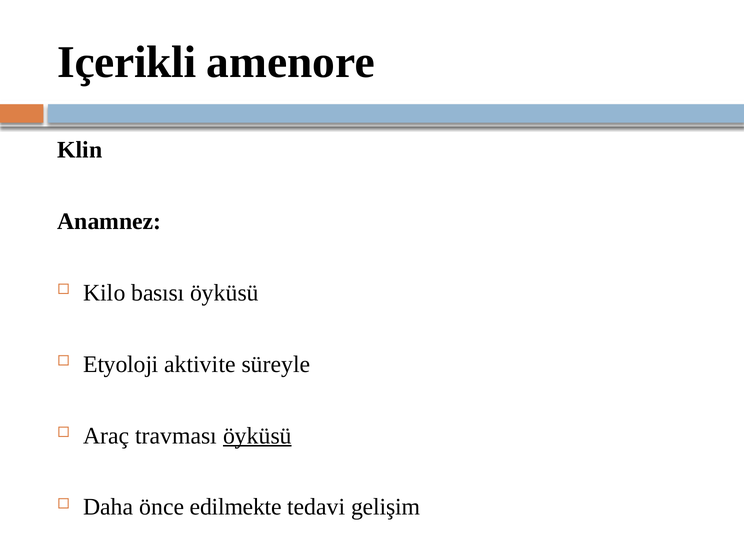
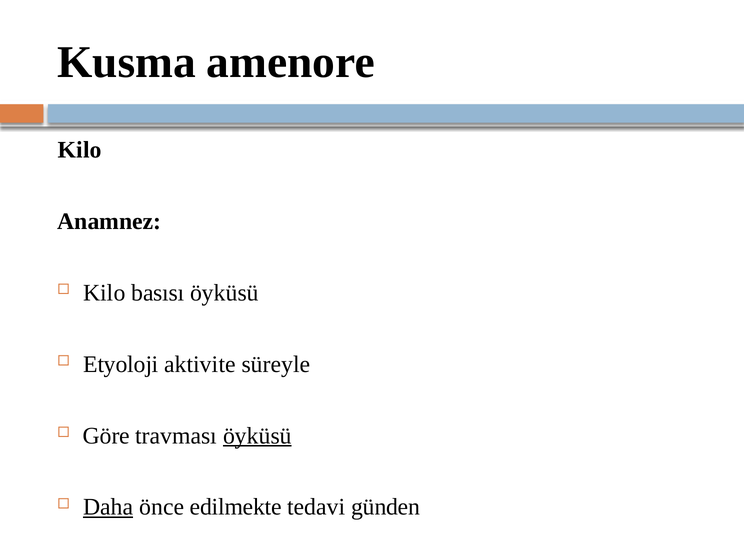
Içerikli: Içerikli -> Kusma
Klin at (80, 150): Klin -> Kilo
Araç: Araç -> Göre
Daha underline: none -> present
gelişim: gelişim -> günden
